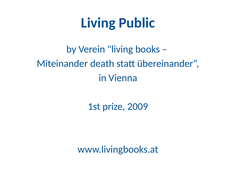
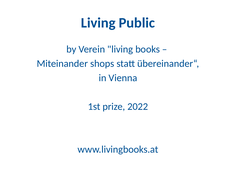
death: death -> shops
2009: 2009 -> 2022
